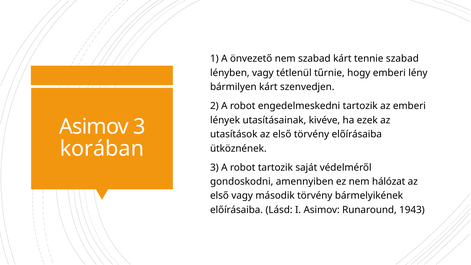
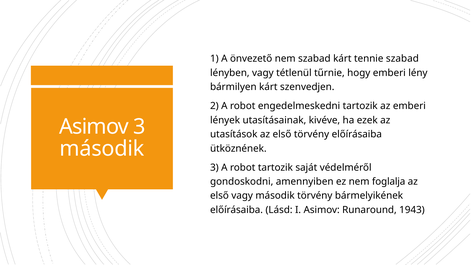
korában at (102, 149): korában -> második
hálózat: hálózat -> foglalja
